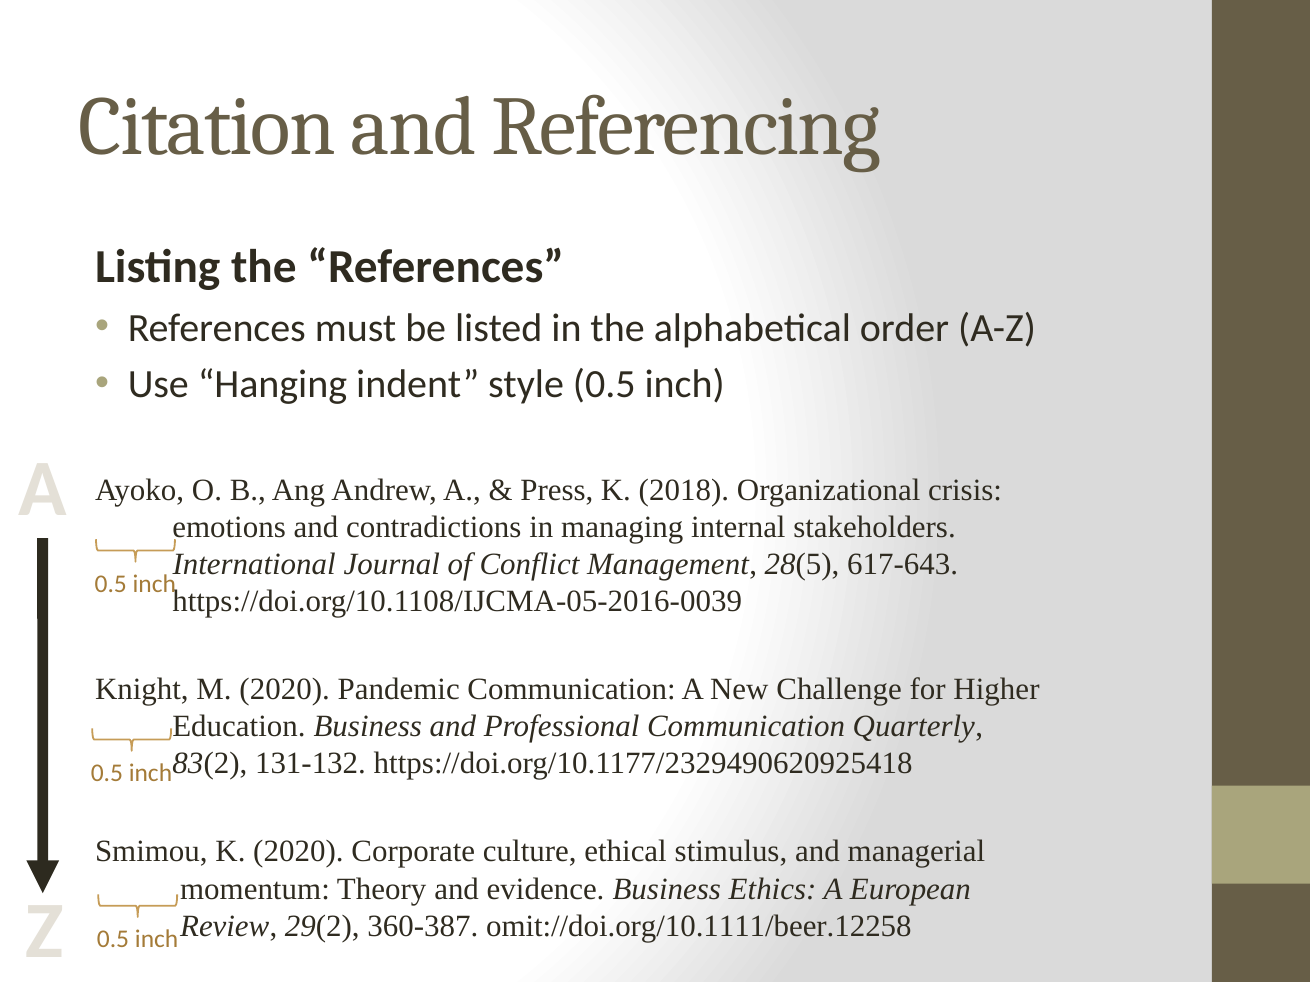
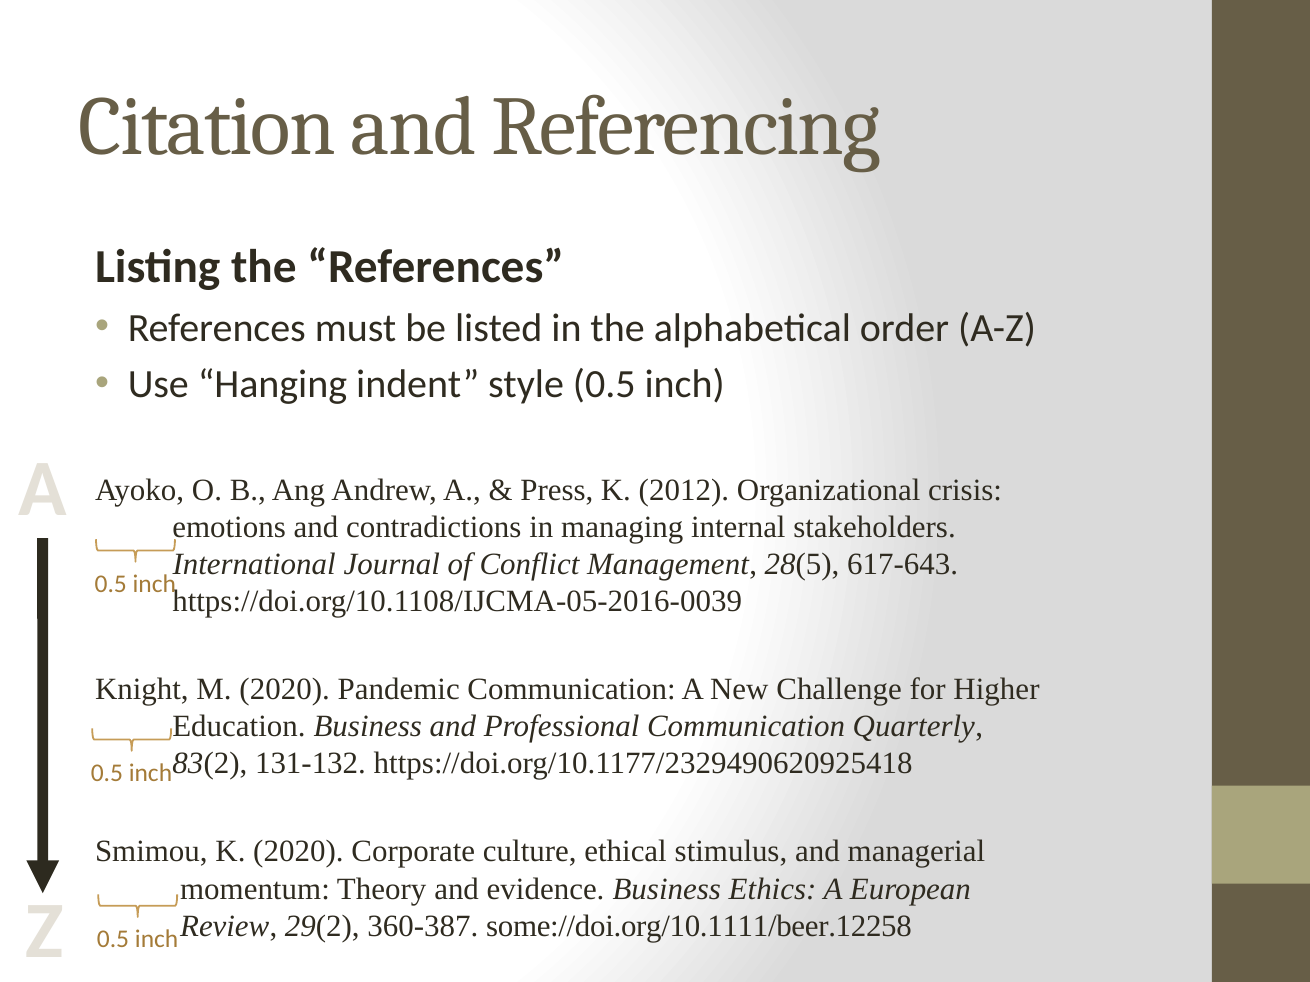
2018: 2018 -> 2012
omit://doi.org/10.1111/beer.12258: omit://doi.org/10.1111/beer.12258 -> some://doi.org/10.1111/beer.12258
